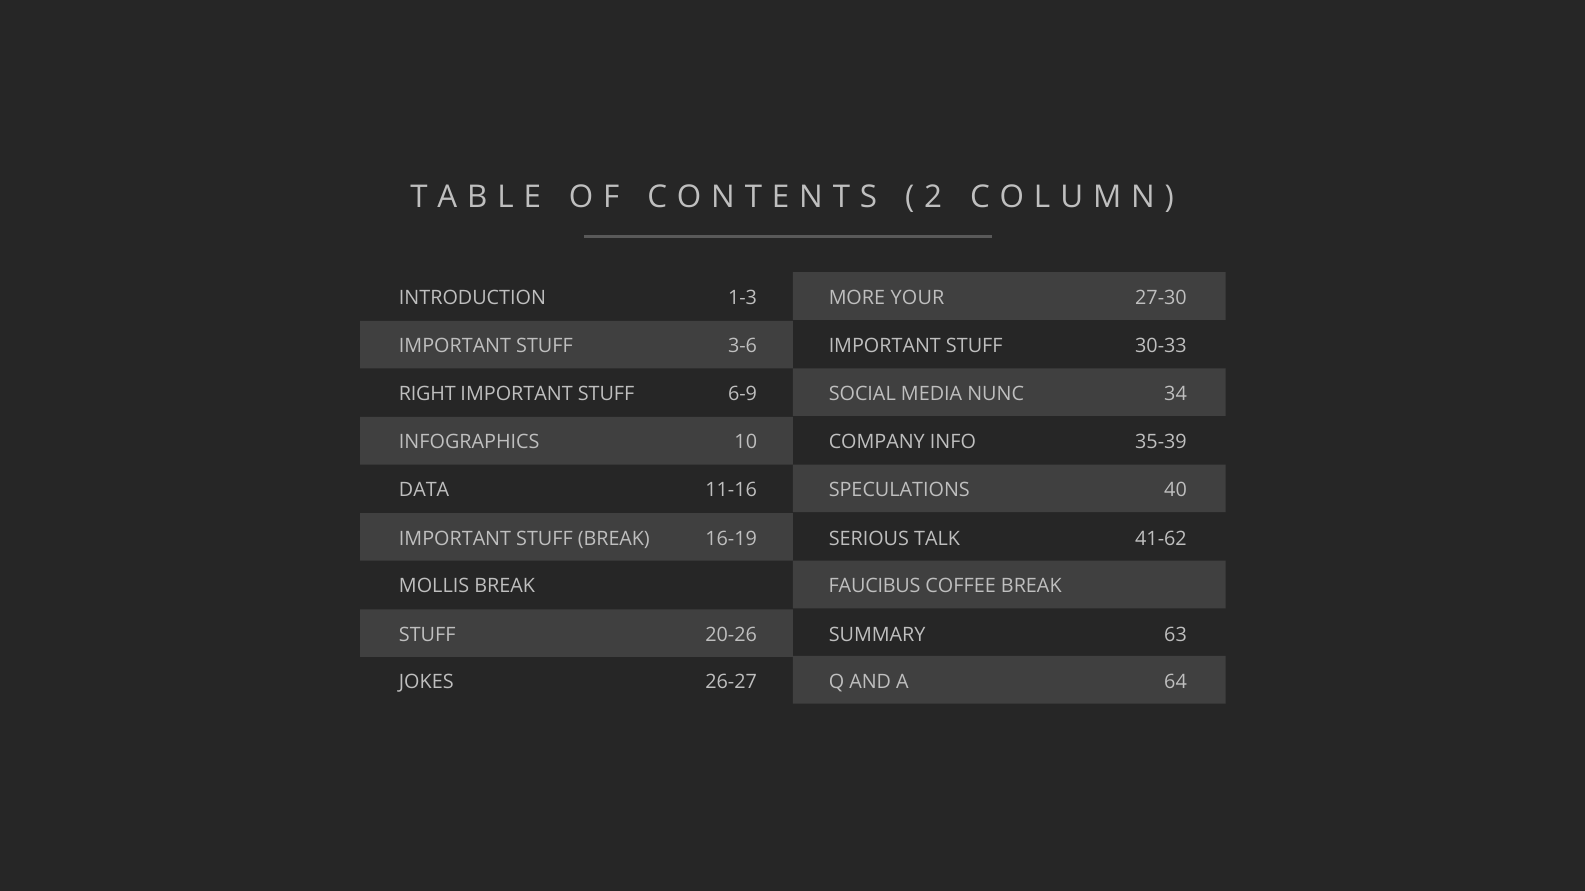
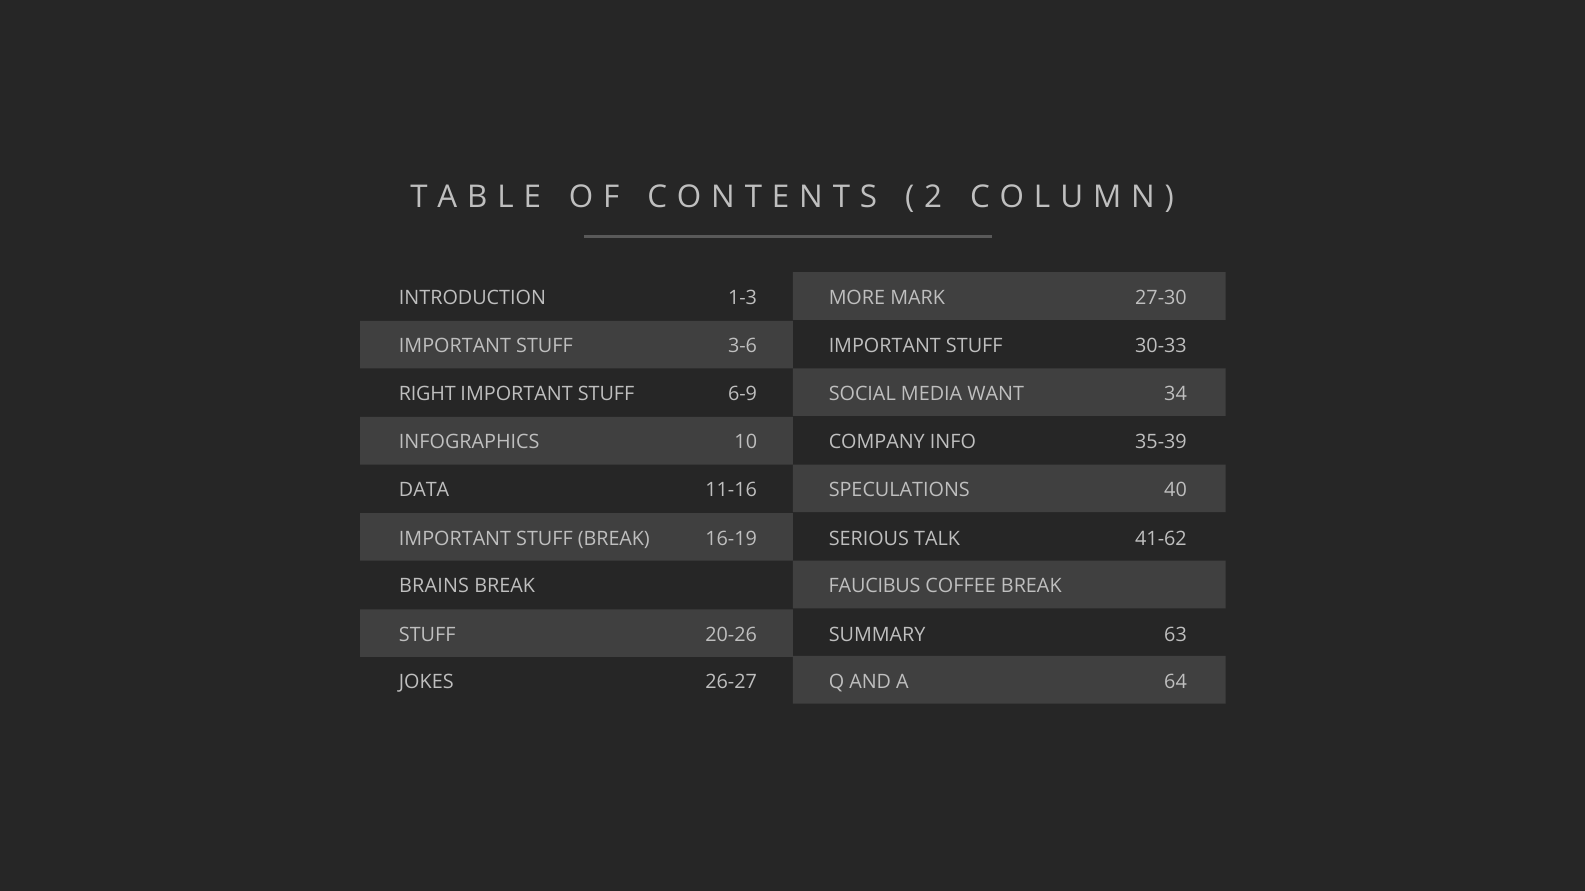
YOUR: YOUR -> MARK
NUNC: NUNC -> WANT
MOLLIS: MOLLIS -> BRAINS
